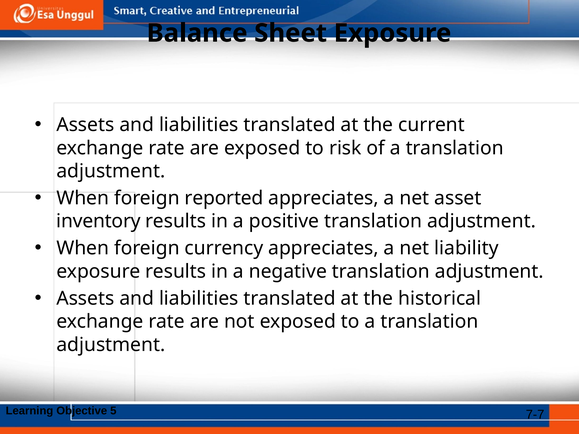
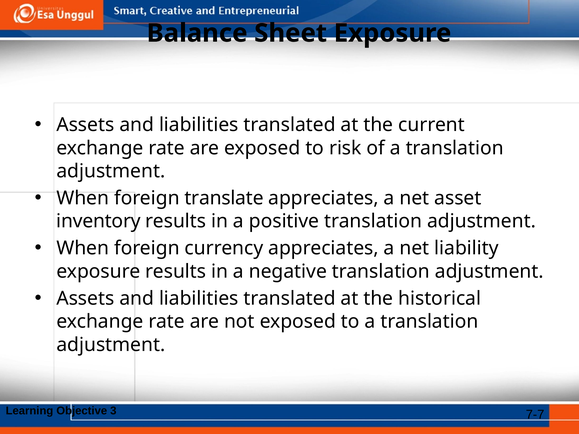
reported: reported -> translate
5: 5 -> 3
